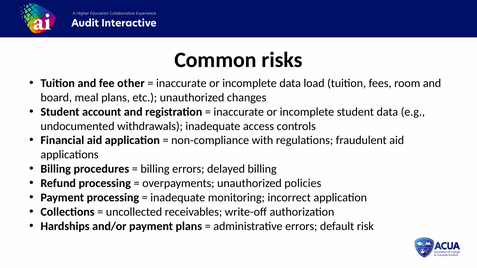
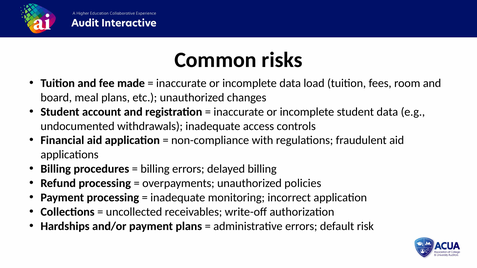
other: other -> made
